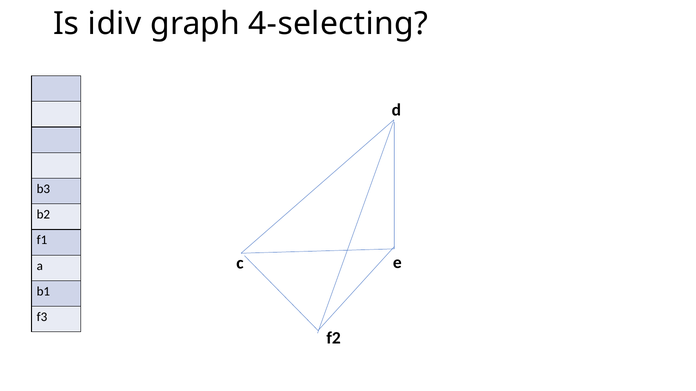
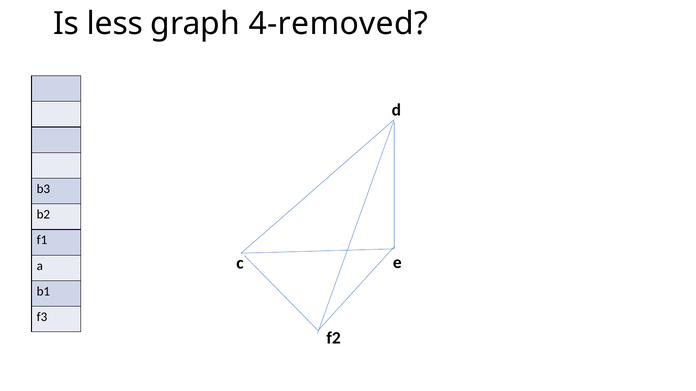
idiv: idiv -> less
4-selecting: 4-selecting -> 4-removed
